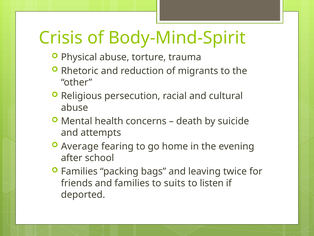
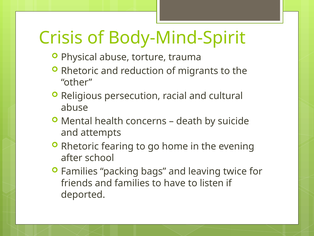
Average at (80, 146): Average -> Rhetoric
suits: suits -> have
